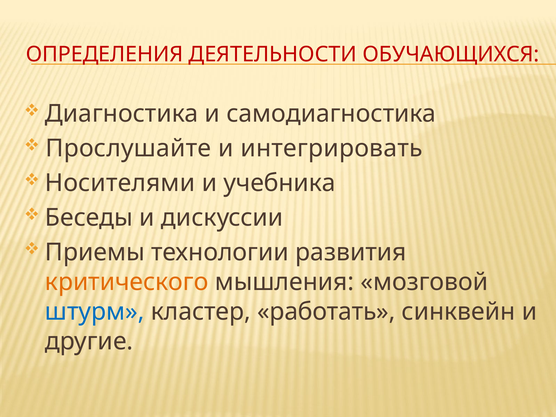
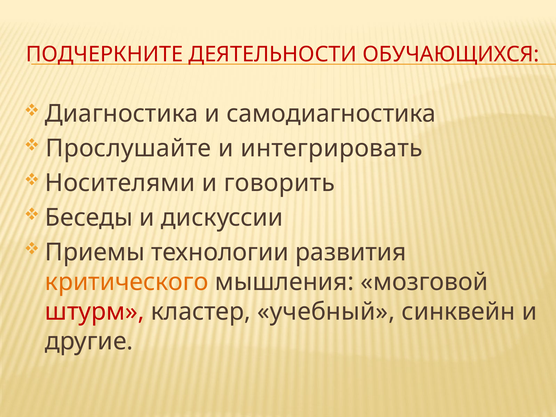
ОПРЕДЕЛЕНИЯ: ОПРЕДЕЛЕНИЯ -> ПОДЧЕРКНИТЕ
учебника: учебника -> говорить
штурм colour: blue -> red
работать: работать -> учебный
